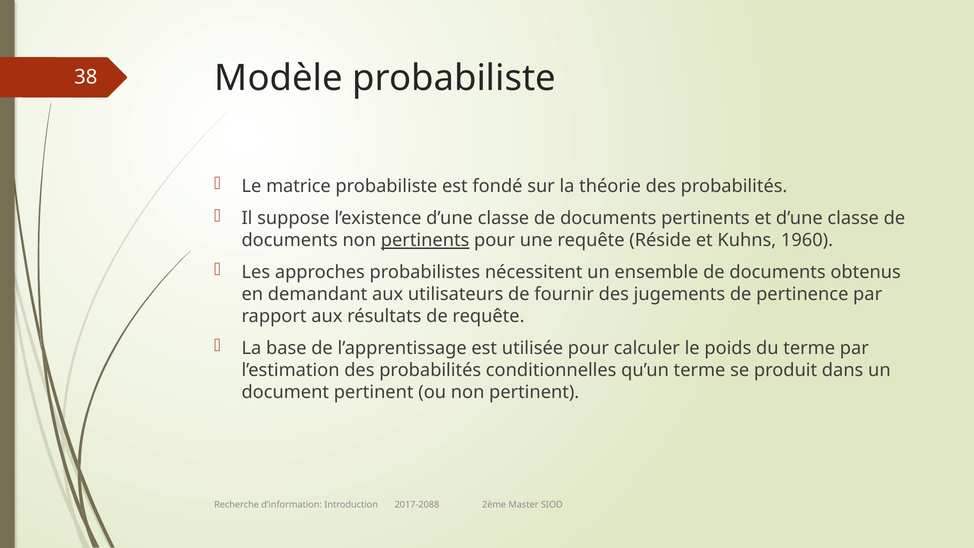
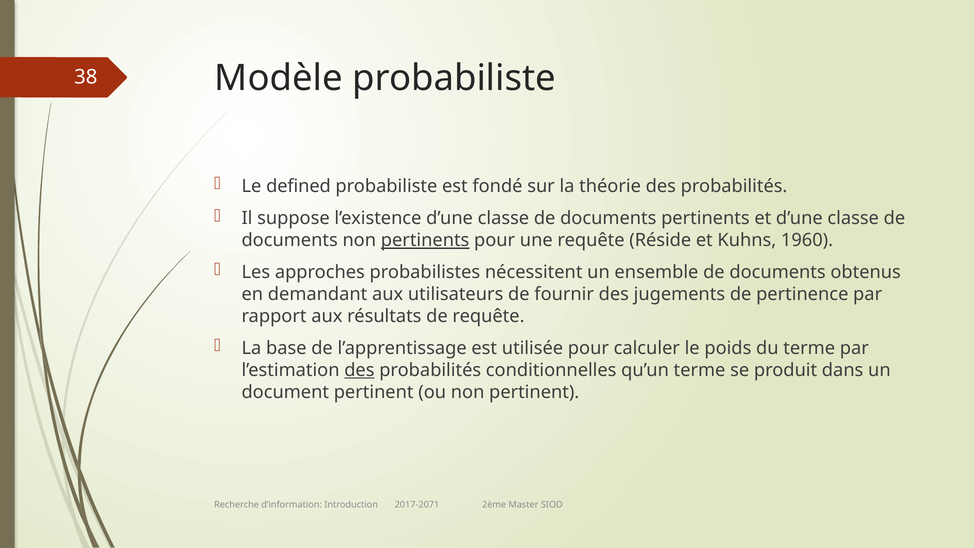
matrice: matrice -> defined
des at (359, 370) underline: none -> present
2017-2088: 2017-2088 -> 2017-2071
